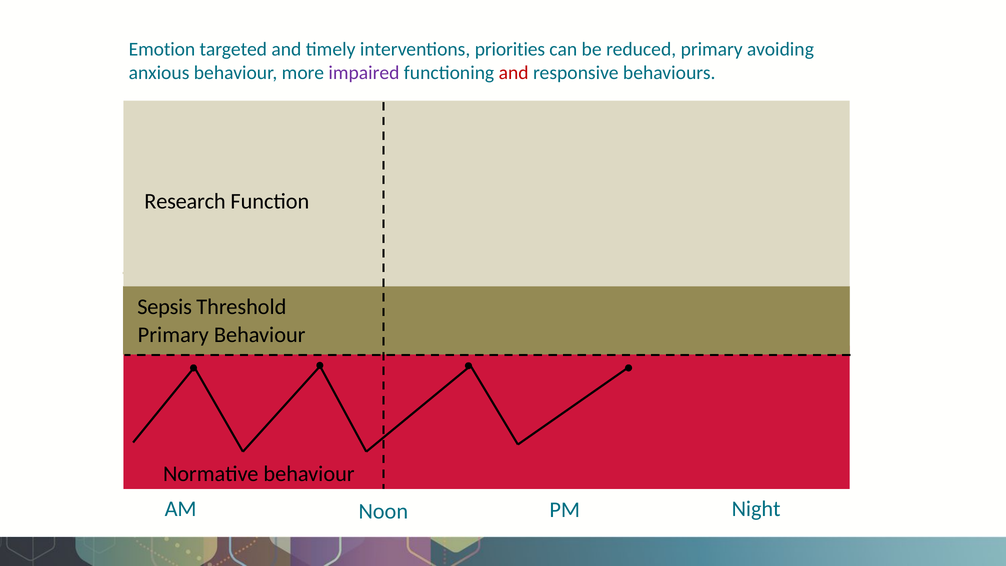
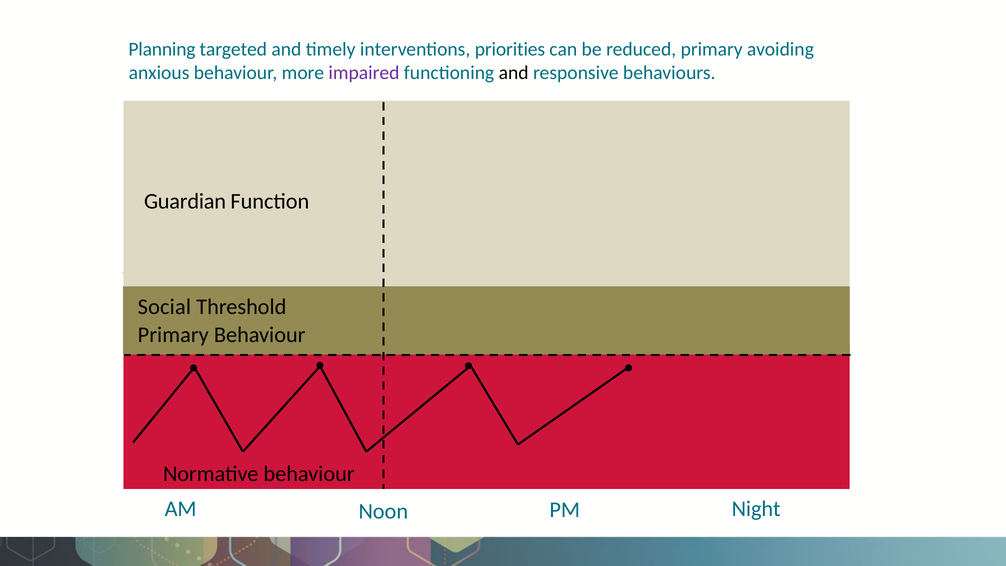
Emotion: Emotion -> Planning
and at (514, 73) colour: red -> black
Research: Research -> Guardian
Sepsis: Sepsis -> Social
